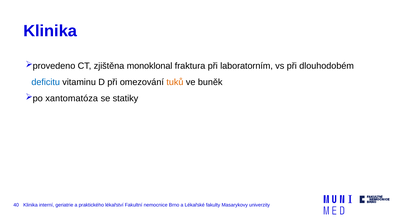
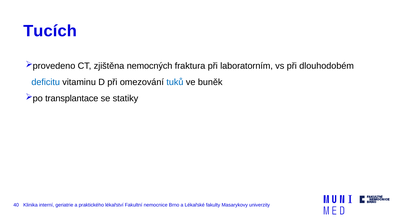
Klinika at (50, 31): Klinika -> Tucích
monoklonal: monoklonal -> nemocných
tuků colour: orange -> blue
xantomatóza: xantomatóza -> transplantace
